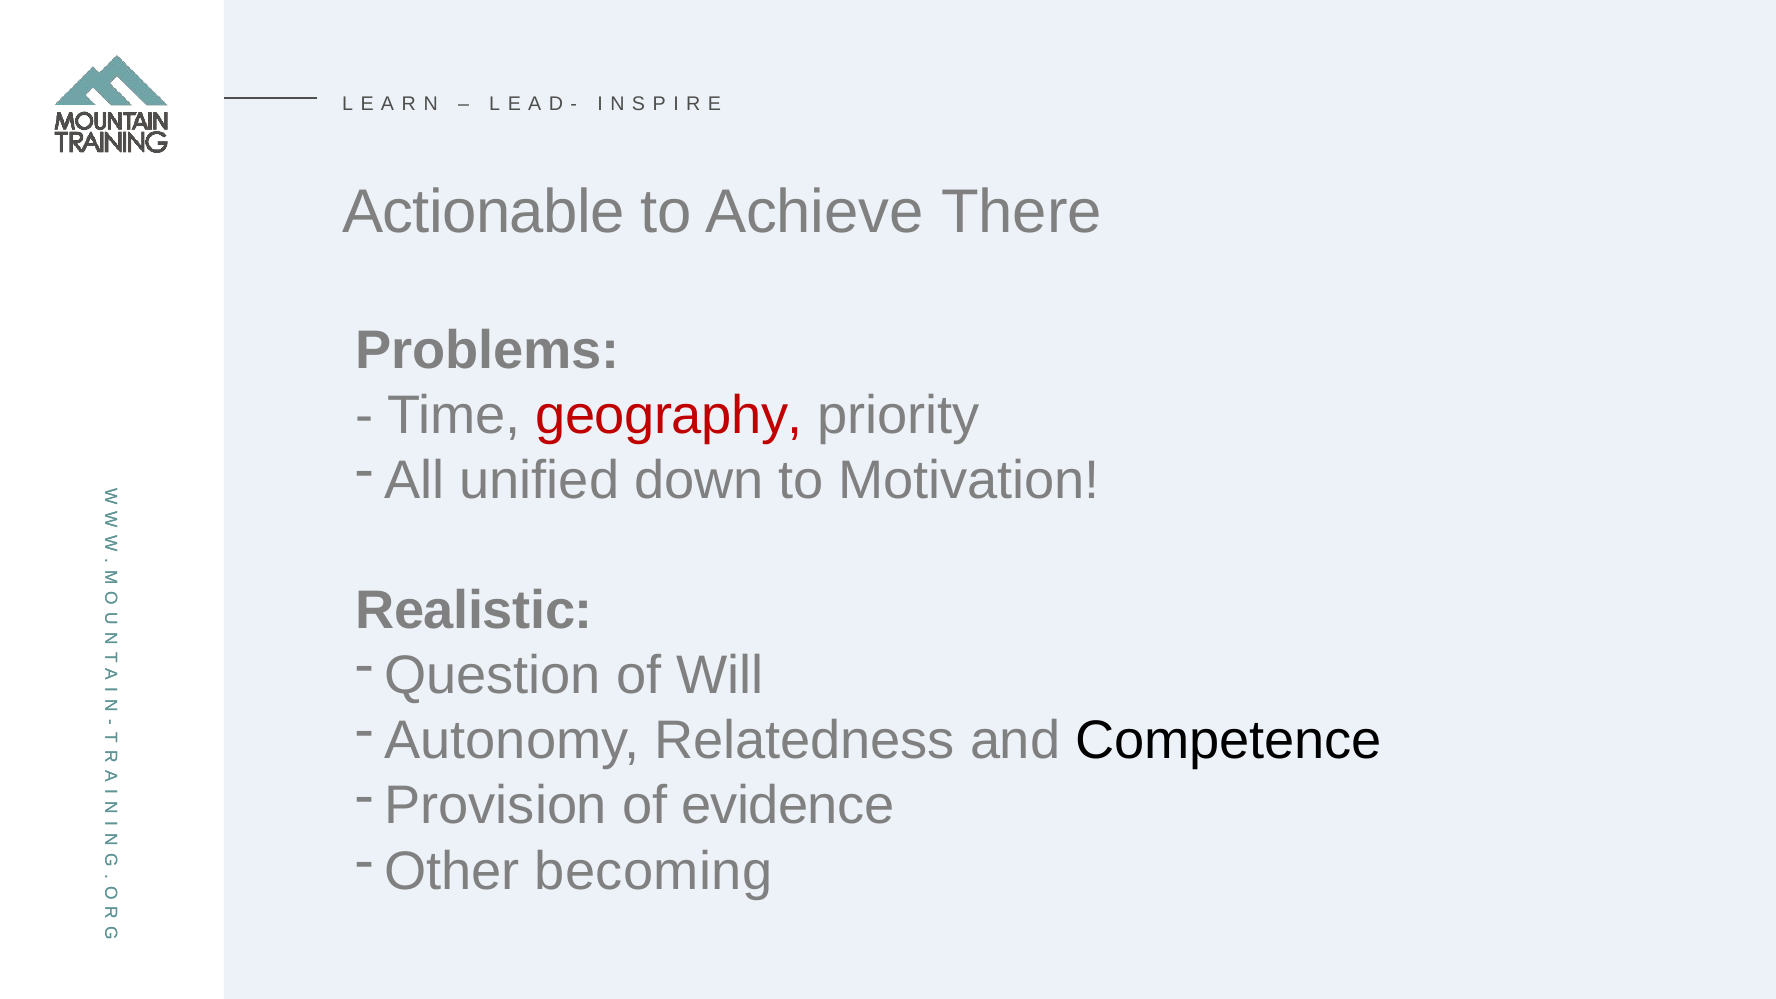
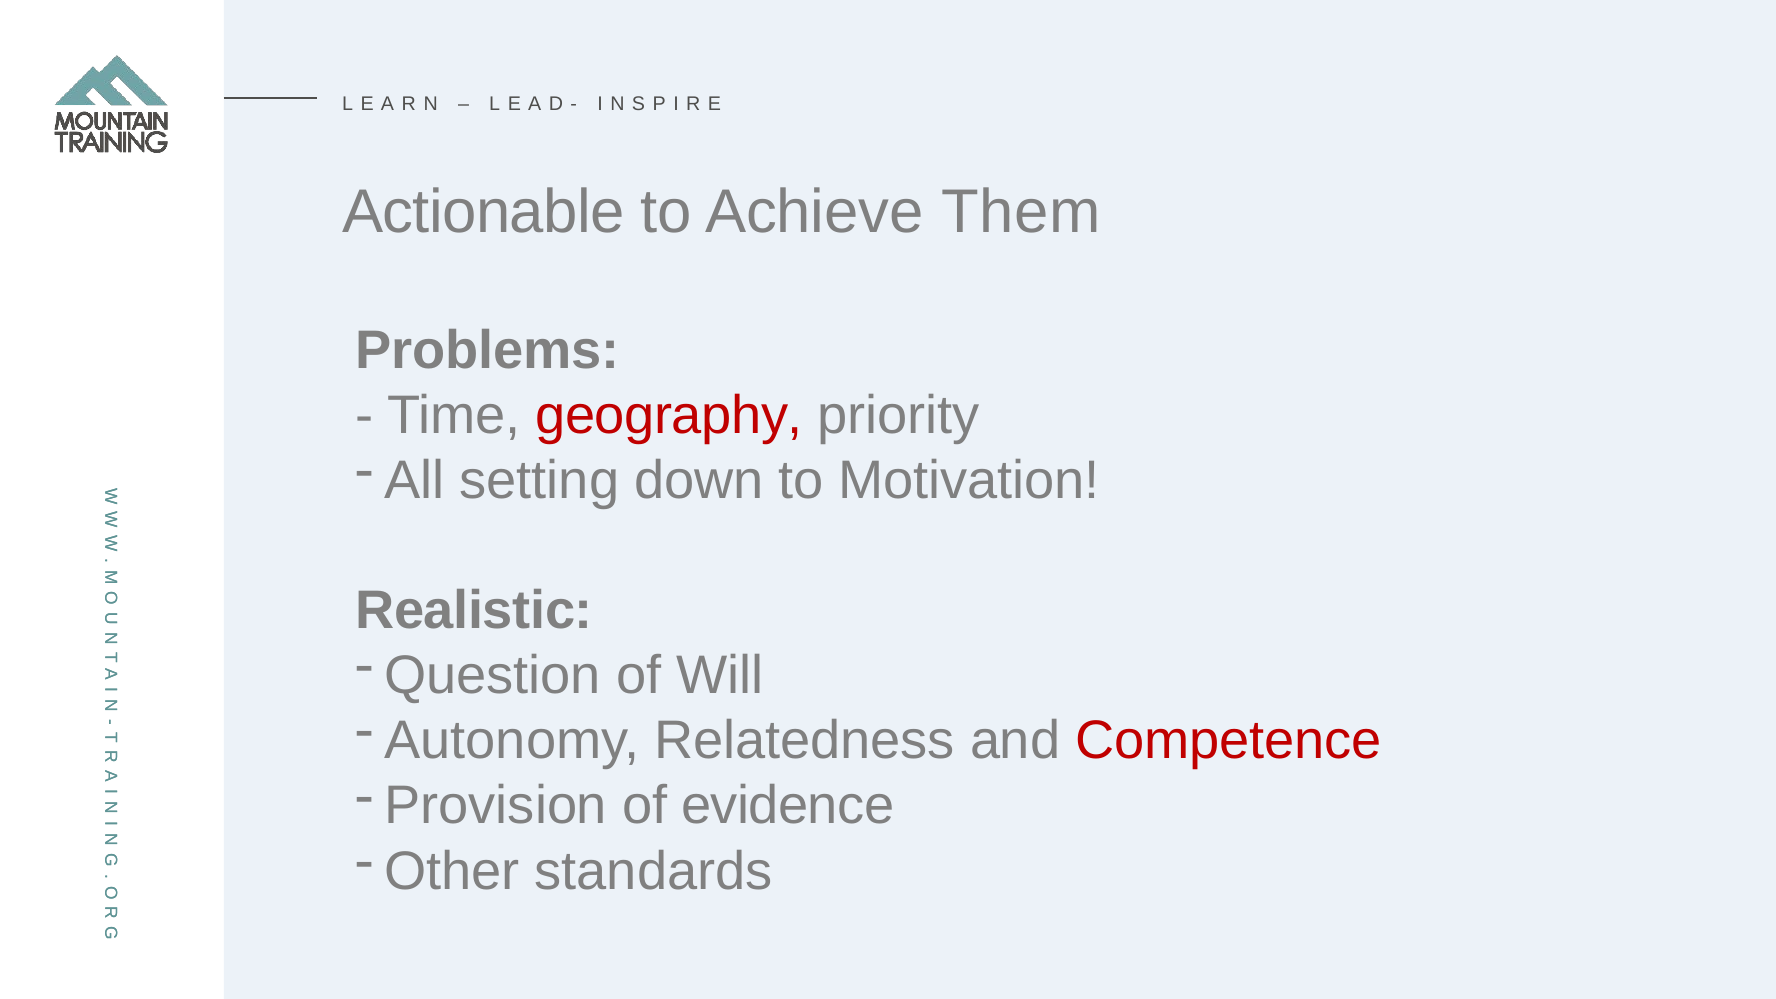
There: There -> Them
unified: unified -> setting
Competence colour: black -> red
becoming: becoming -> standards
